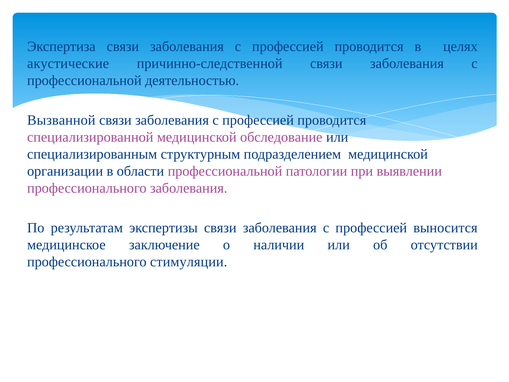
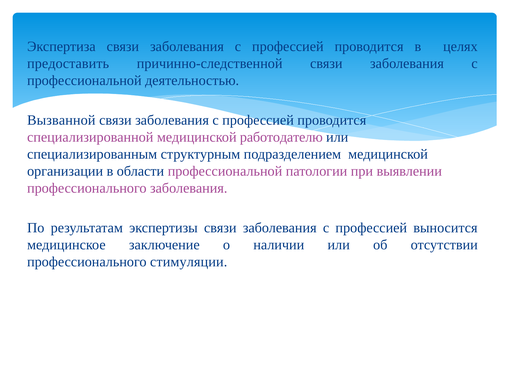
акустические: акустические -> предоставить
обследование: обследование -> работодателю
